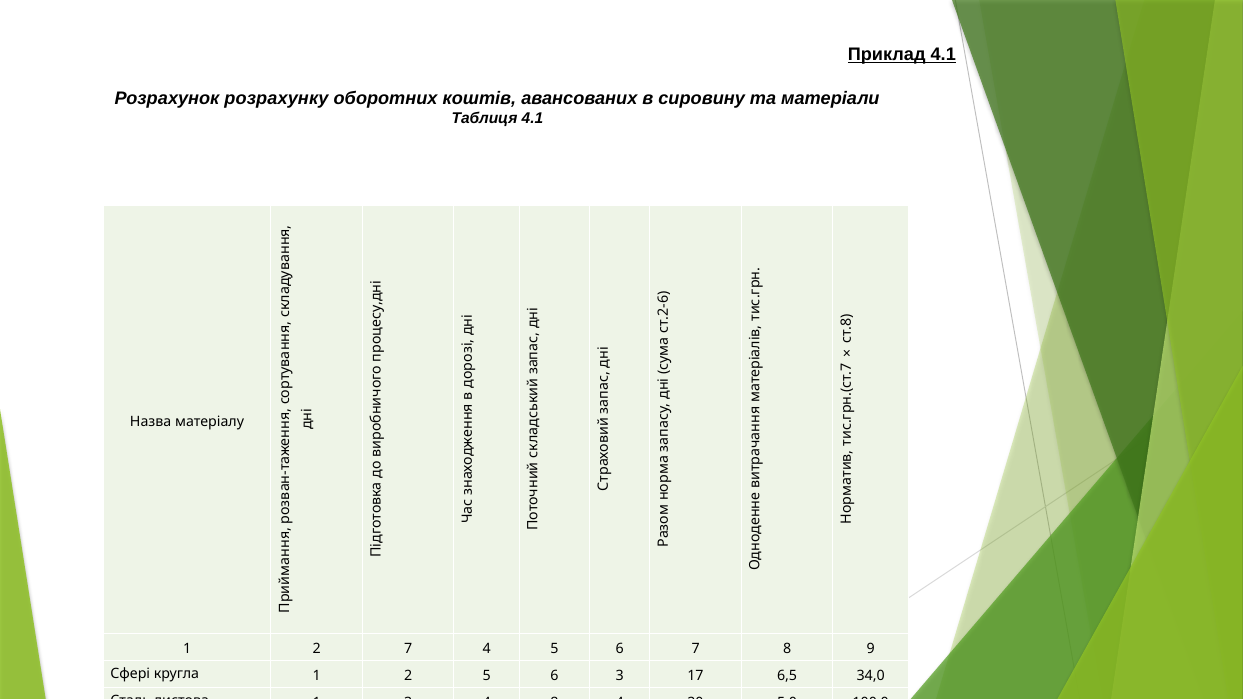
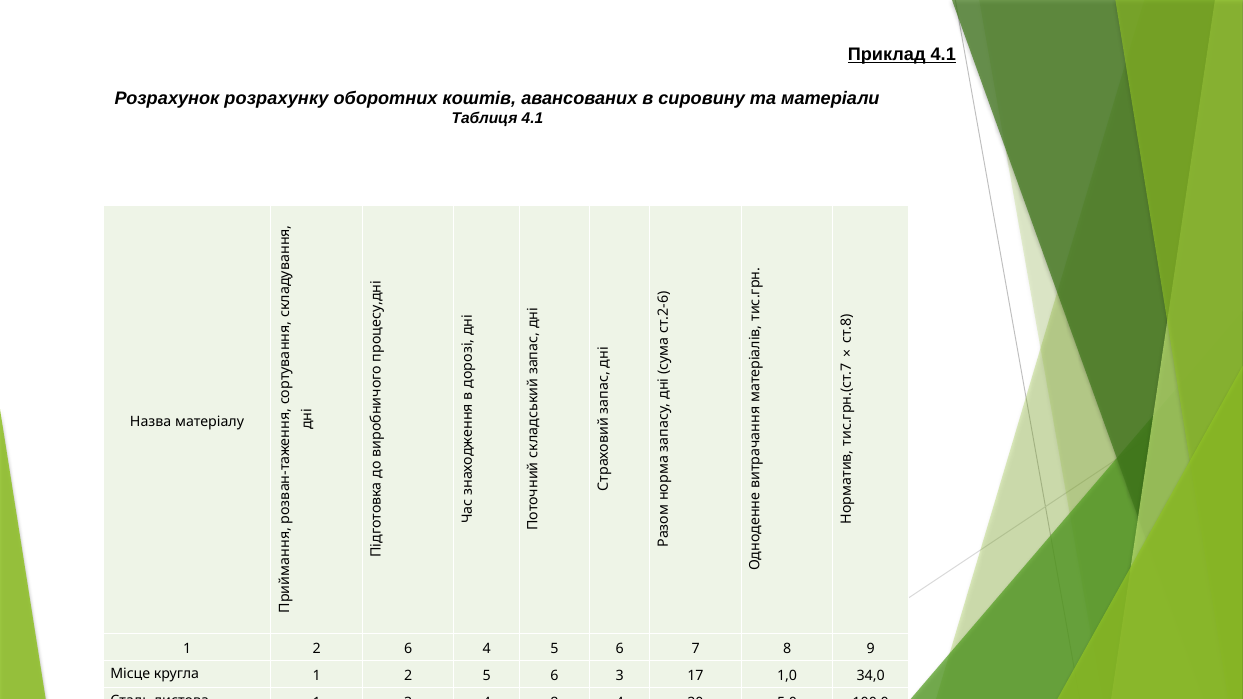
2 7: 7 -> 6
Сфері: Сфері -> Місце
6,5: 6,5 -> 1,0
